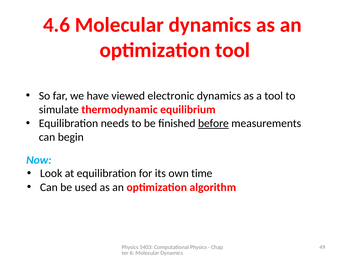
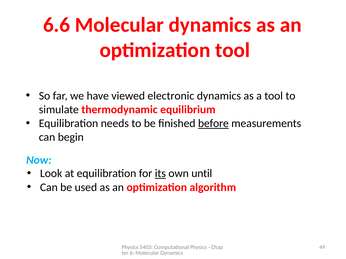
4.6: 4.6 -> 6.6
its underline: none -> present
time: time -> until
